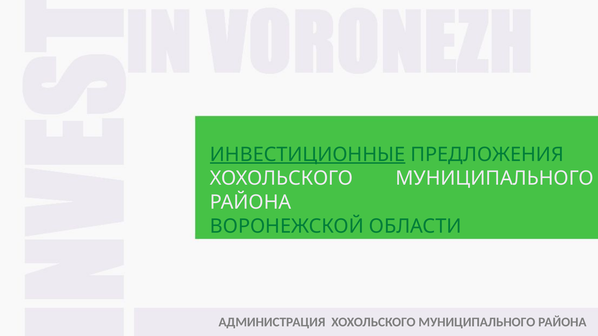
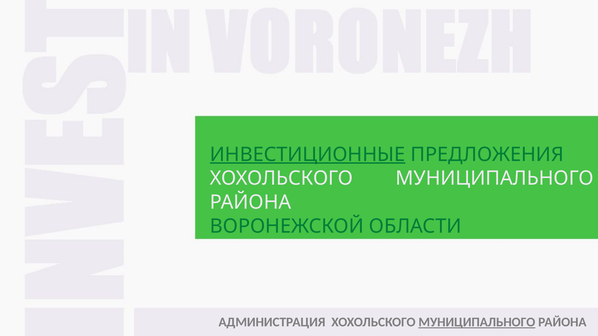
МУНИЦИПАЛЬНОГО at (477, 322) underline: none -> present
